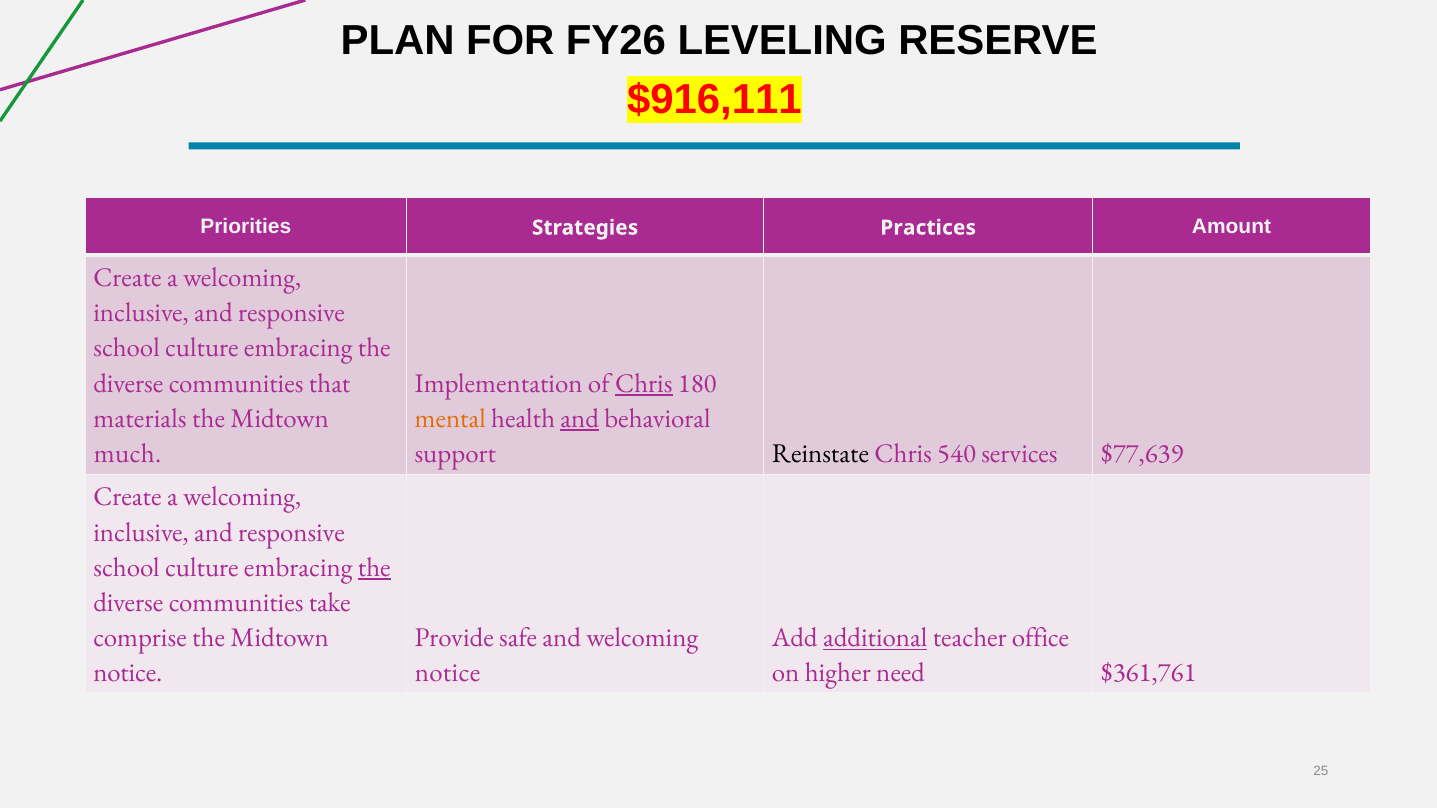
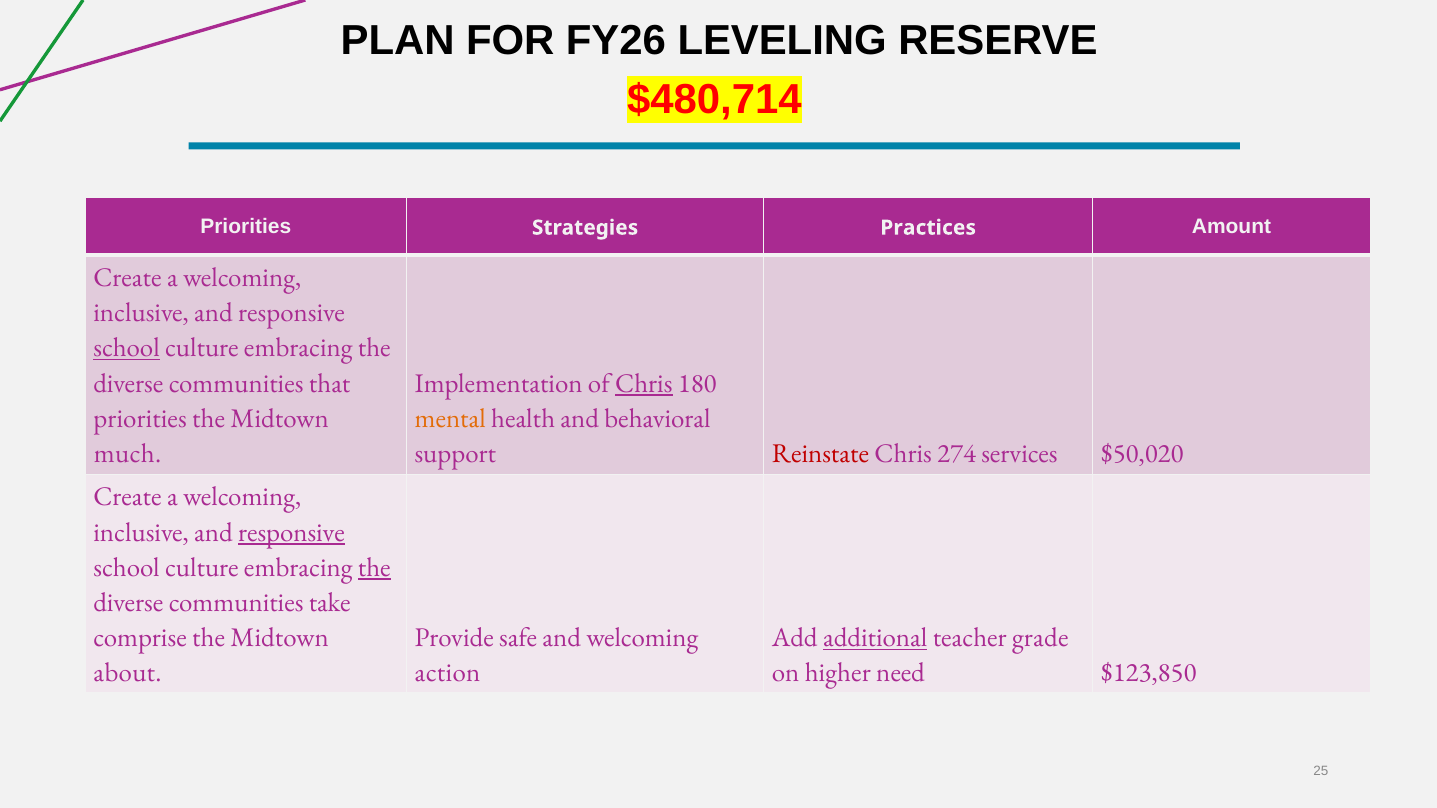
$916,111: $916,111 -> $480,714
school at (127, 348) underline: none -> present
materials at (140, 419): materials -> priorities
and at (580, 419) underline: present -> none
Reinstate colour: black -> red
540: 540 -> 274
$77,639: $77,639 -> $50,020
responsive at (292, 532) underline: none -> present
office: office -> grade
notice at (128, 673): notice -> about
notice at (448, 673): notice -> action
$361,761: $361,761 -> $123,850
